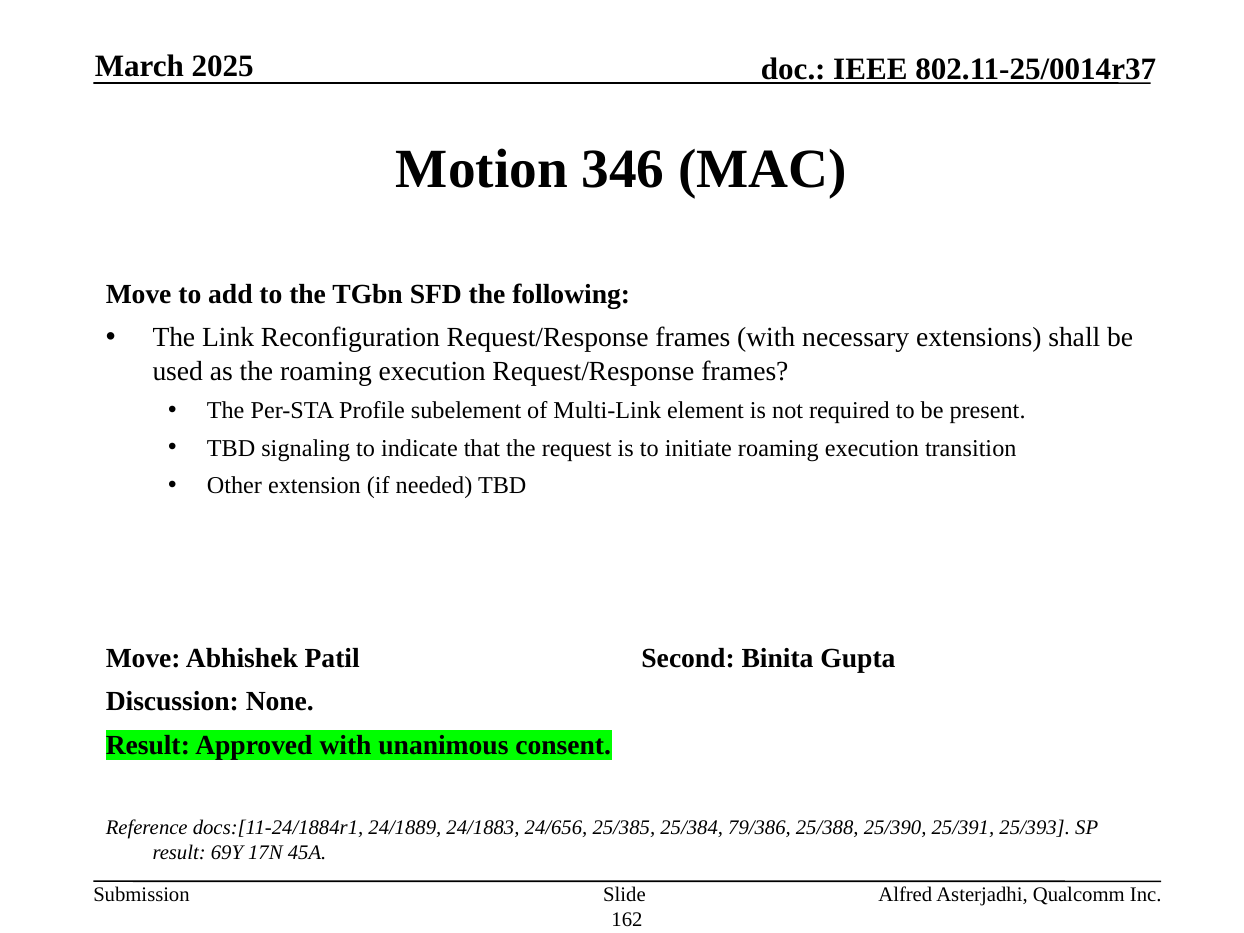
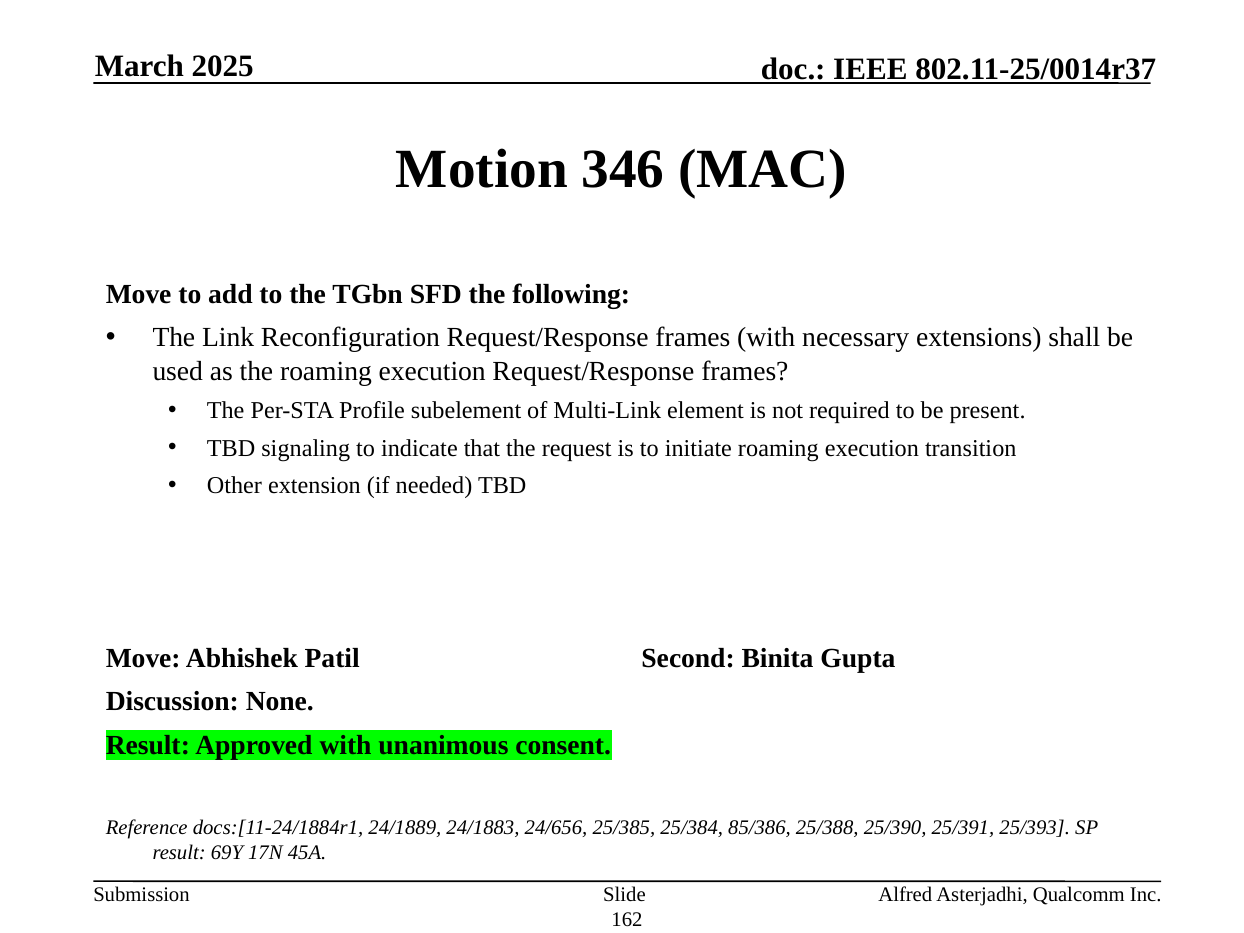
79/386: 79/386 -> 85/386
